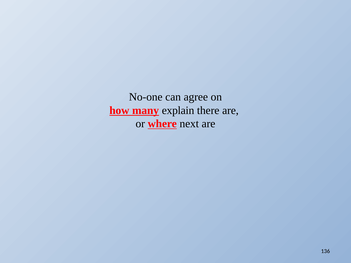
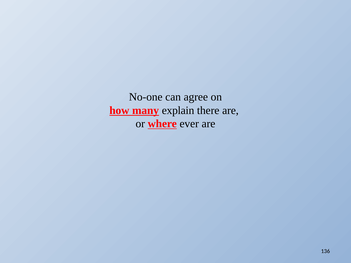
next: next -> ever
